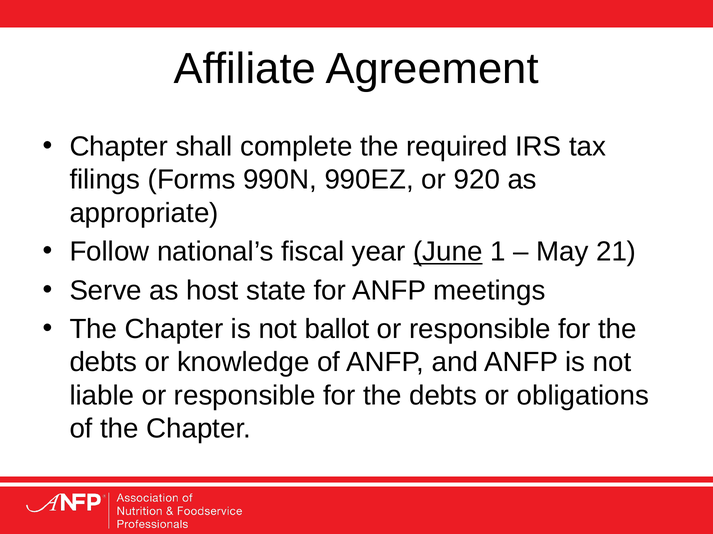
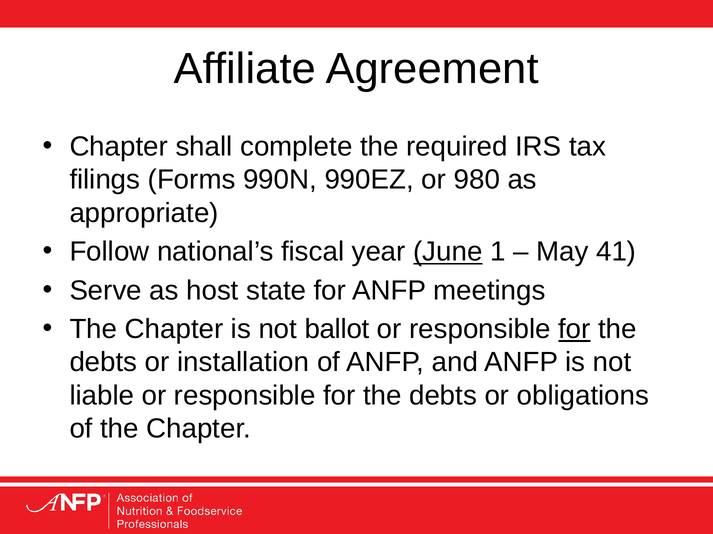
920: 920 -> 980
21: 21 -> 41
for at (574, 330) underline: none -> present
knowledge: knowledge -> installation
